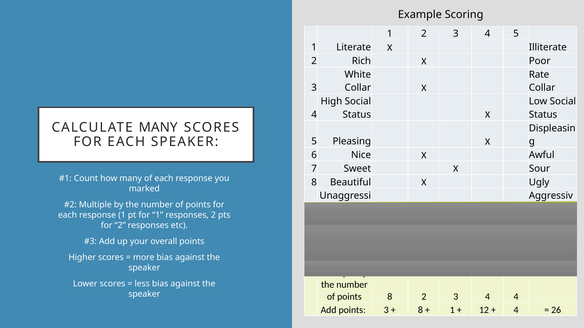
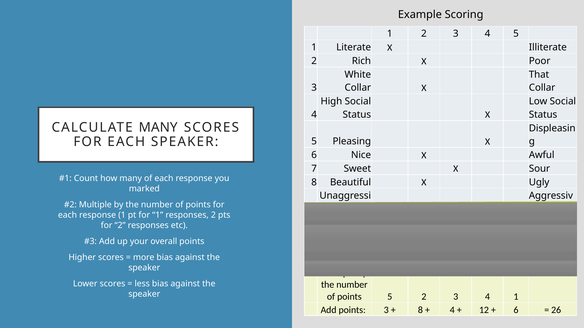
Rate: Rate -> That
points 8: 8 -> 5
2 3 4 4: 4 -> 1
1 at (452, 310): 1 -> 4
4 at (516, 310): 4 -> 6
